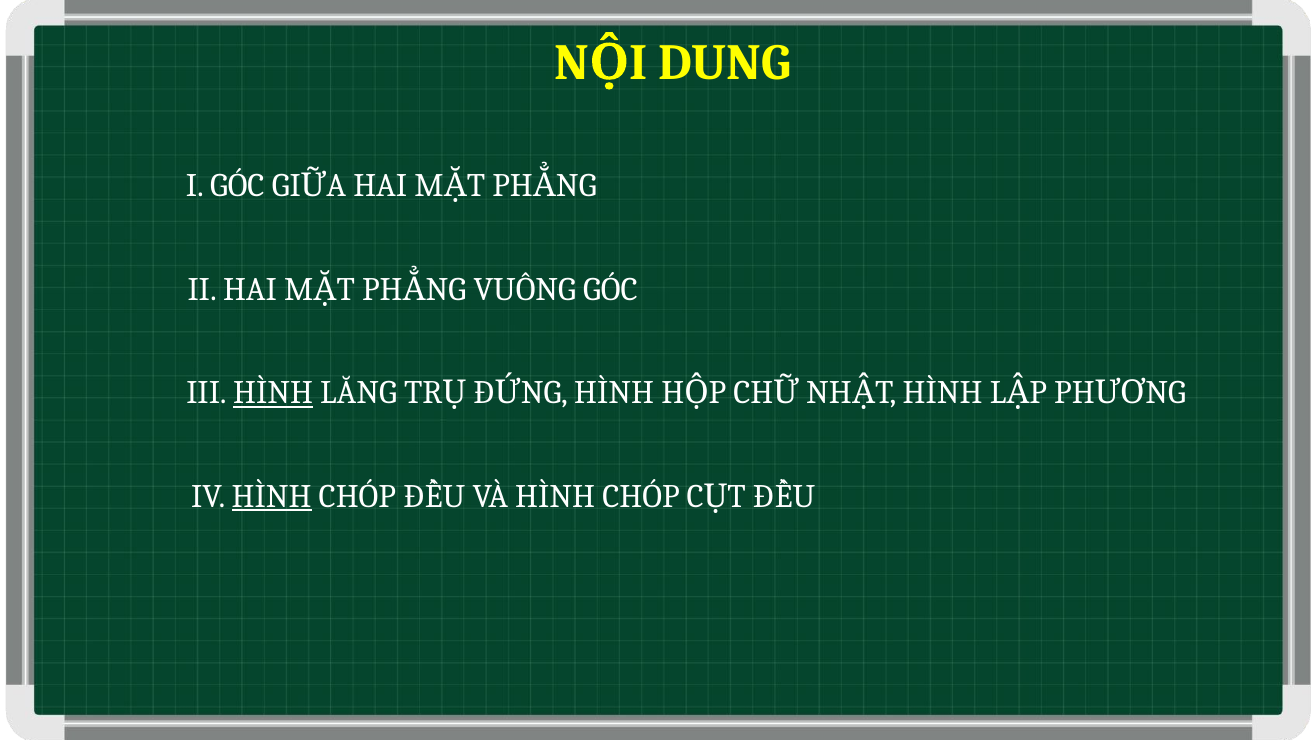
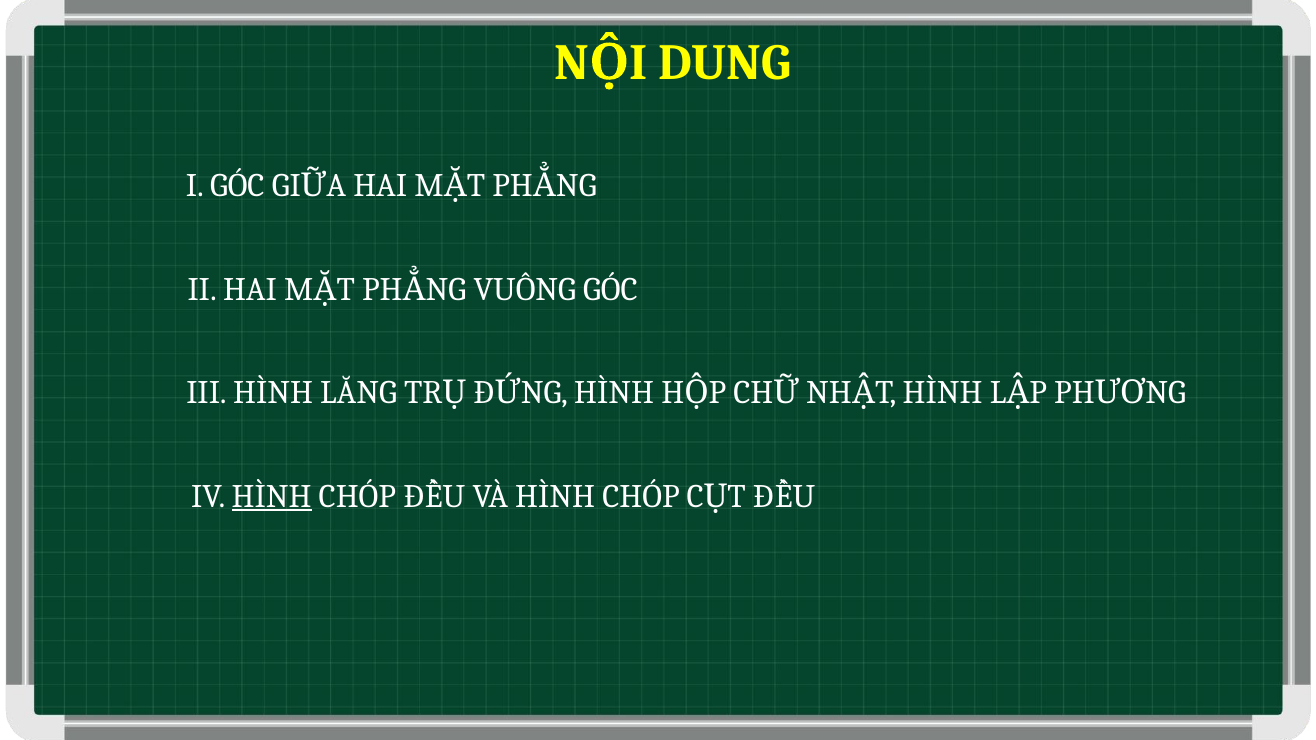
HÌNH at (273, 393) underline: present -> none
